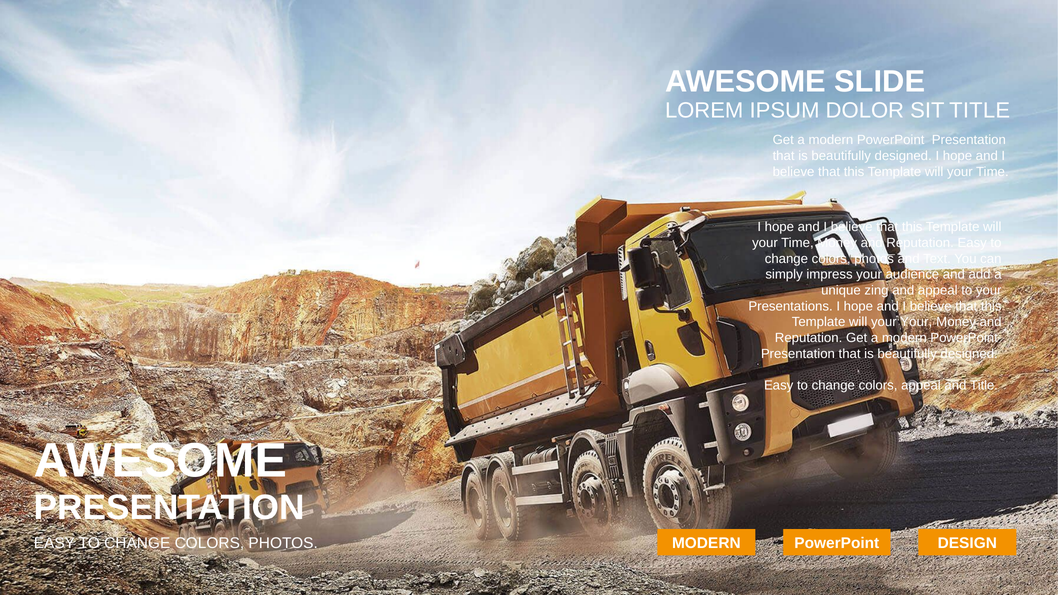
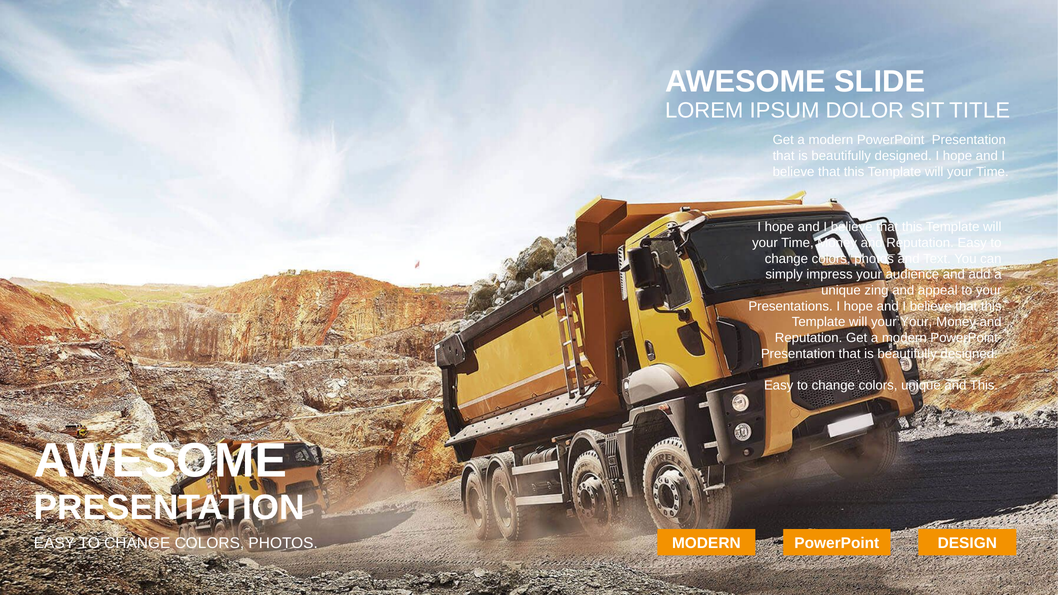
colors appeal: appeal -> unique
and Title: Title -> This
